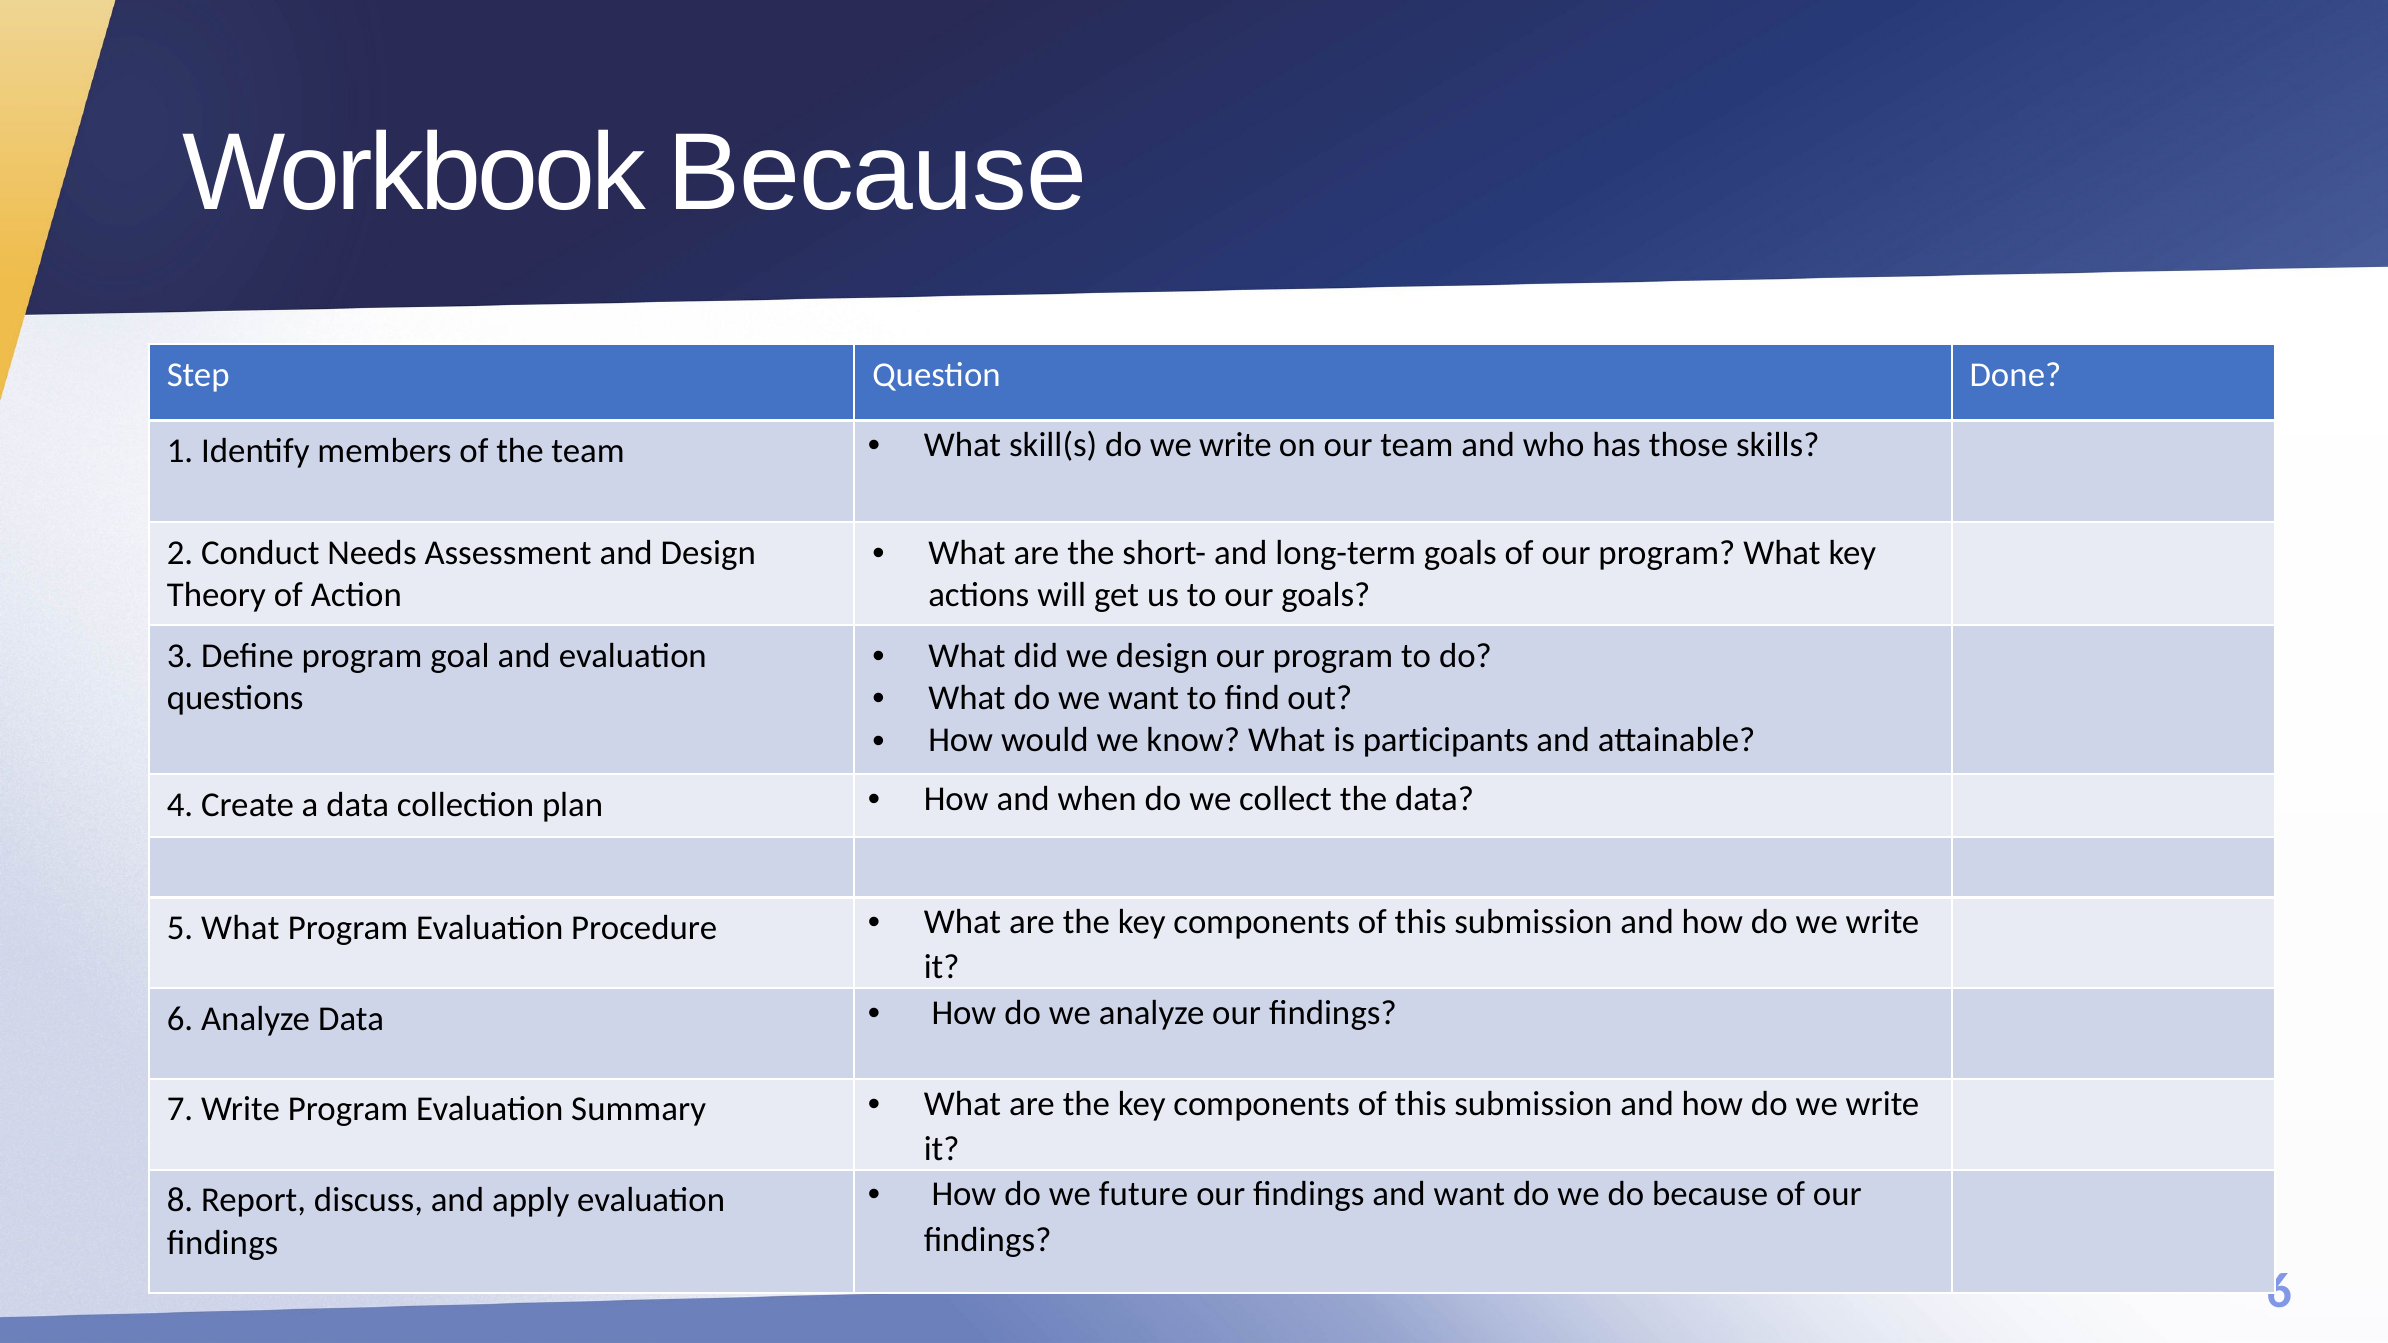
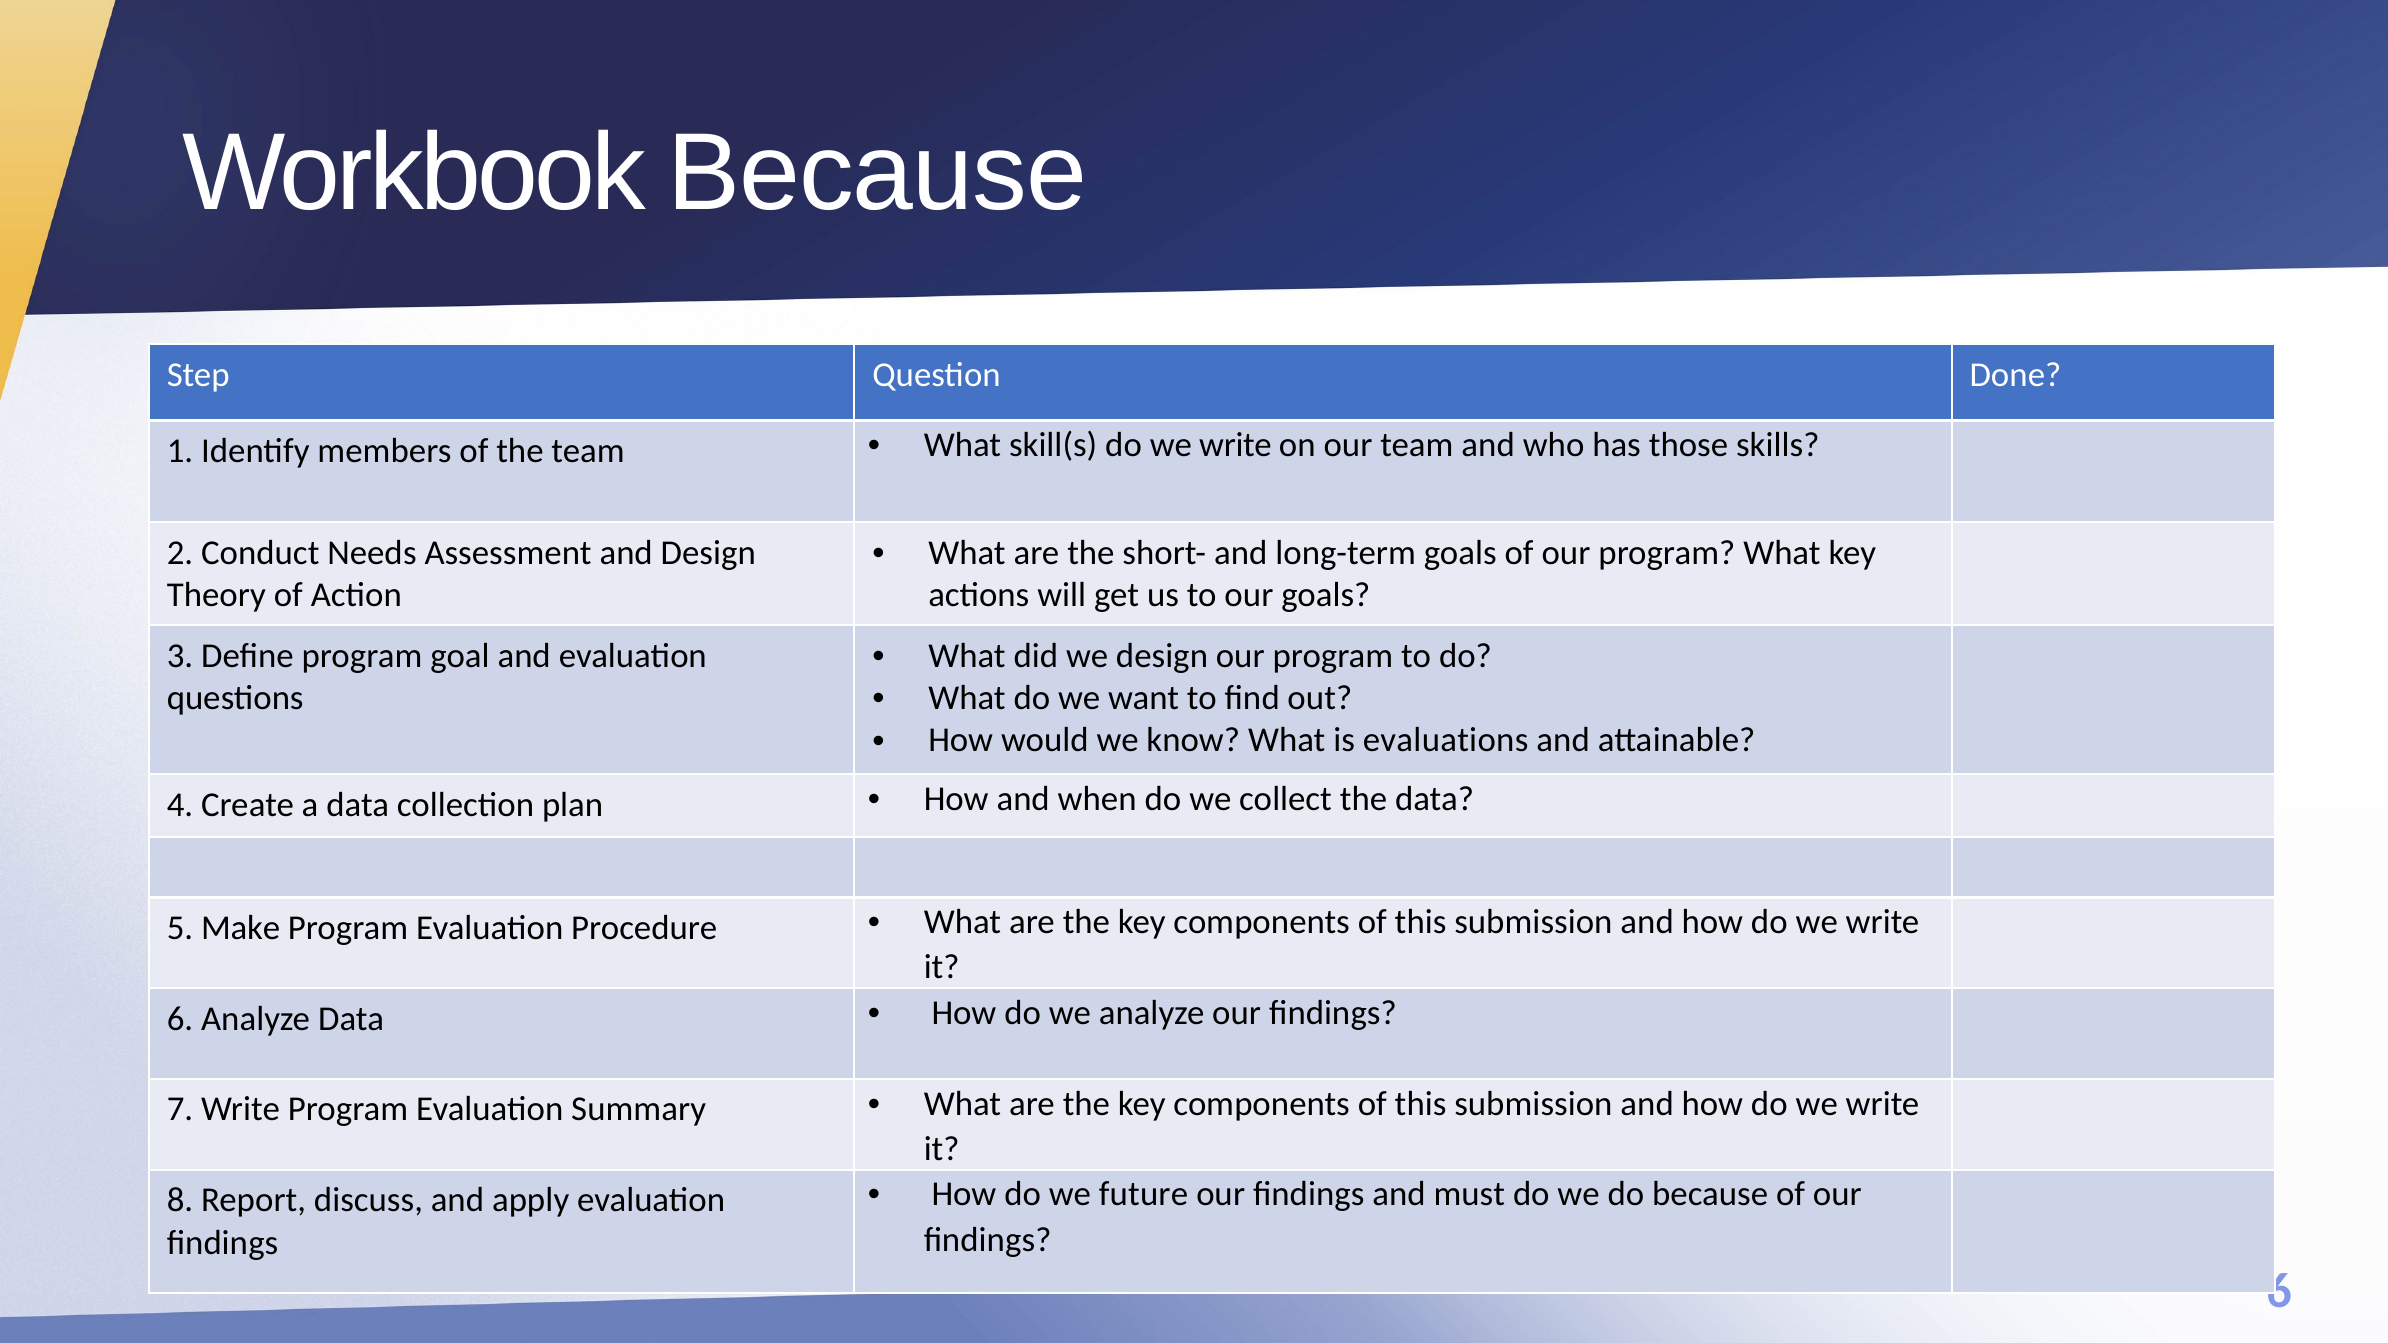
participants: participants -> evaluations
5 What: What -> Make
and want: want -> must
